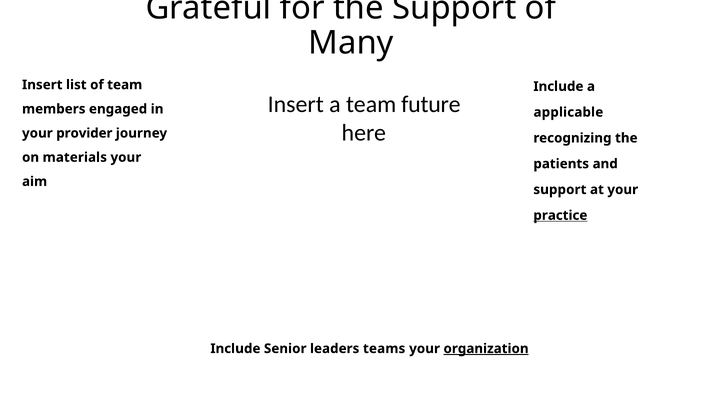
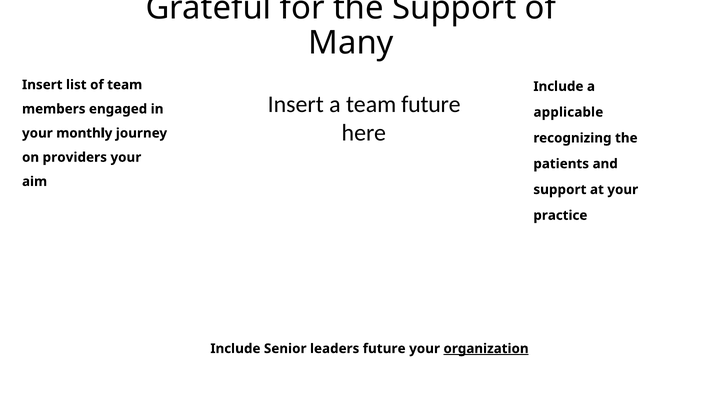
provider: provider -> monthly
materials: materials -> providers
practice underline: present -> none
leaders teams: teams -> future
